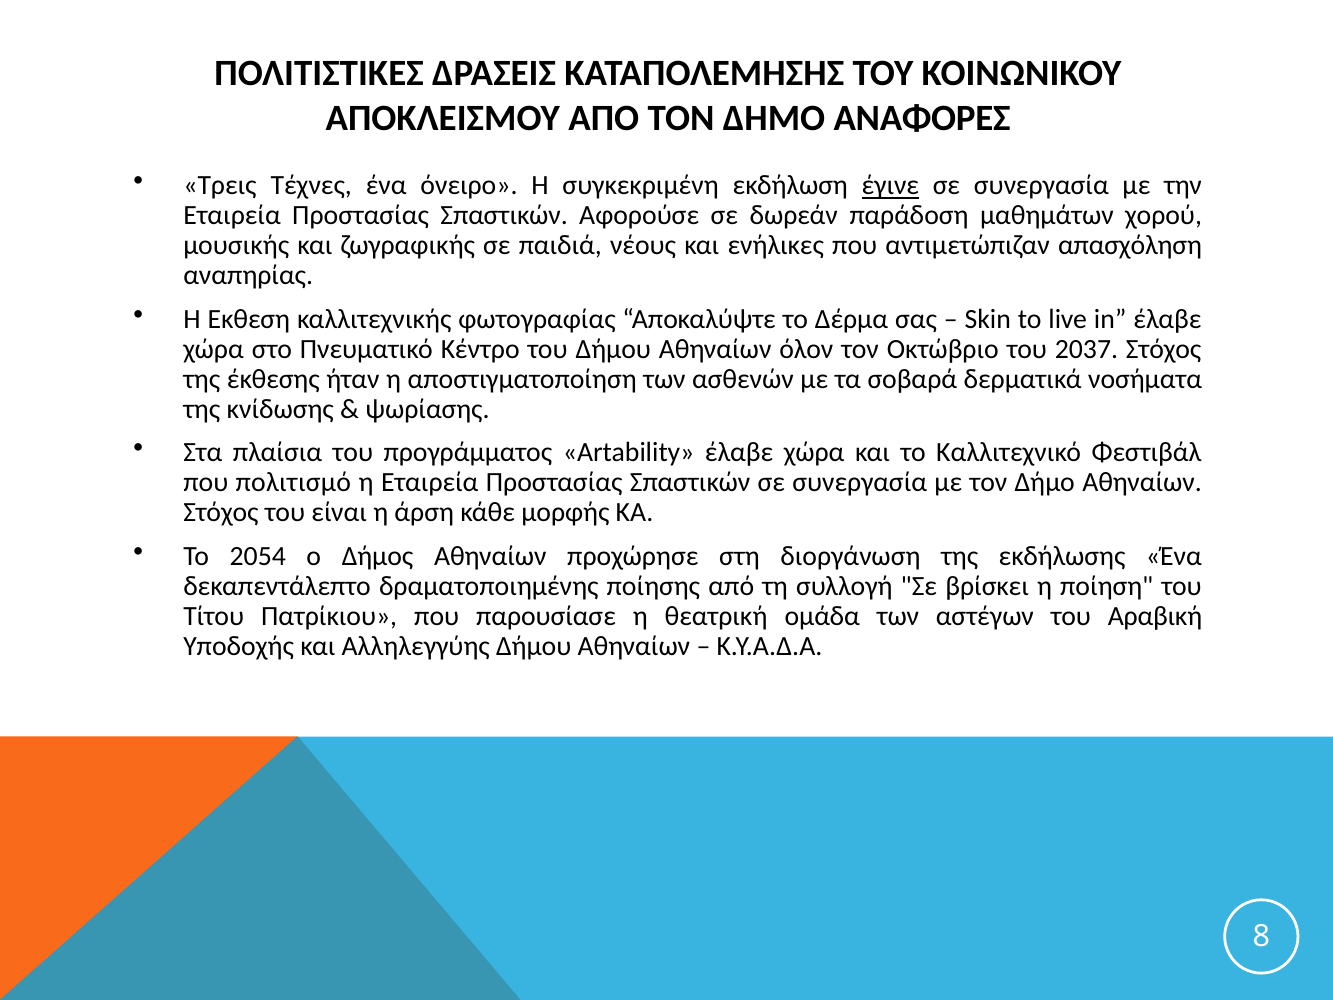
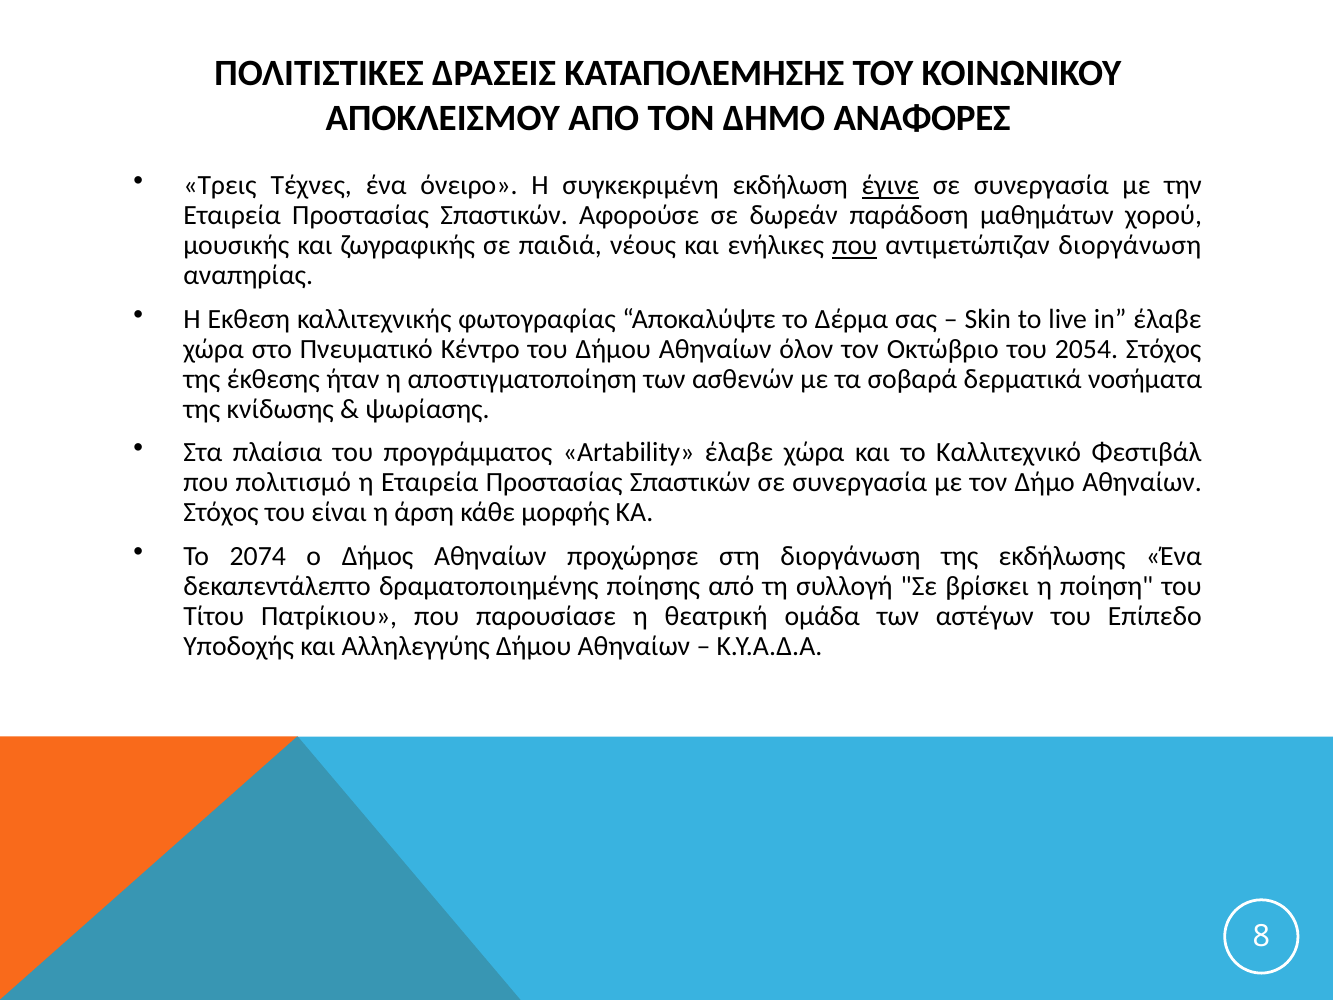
που at (855, 246) underline: none -> present
αντιμετώπιζαν απασχόληση: απασχόληση -> διοργάνωση
2037: 2037 -> 2054
2054: 2054 -> 2074
Αραβική: Αραβική -> Επίπεδο
